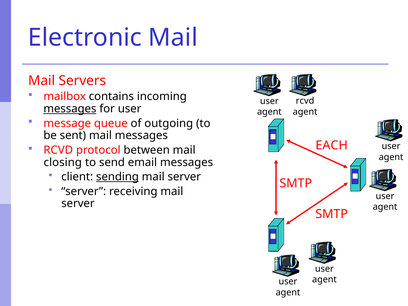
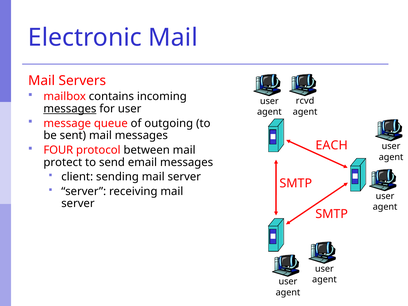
RCVD at (58, 150): RCVD -> FOUR
closing: closing -> protect
sending underline: present -> none
